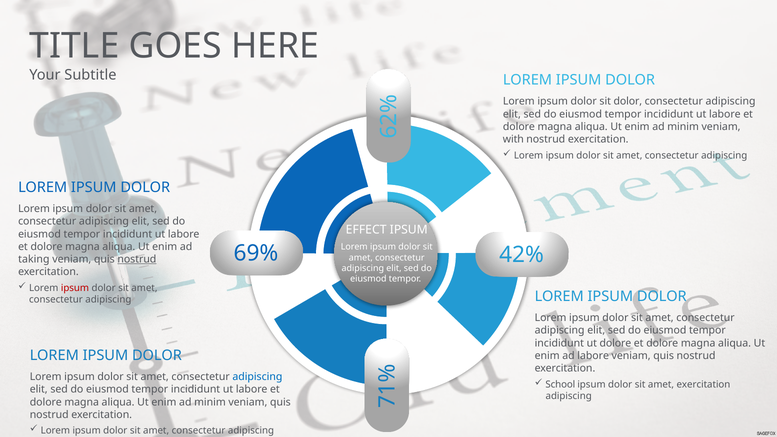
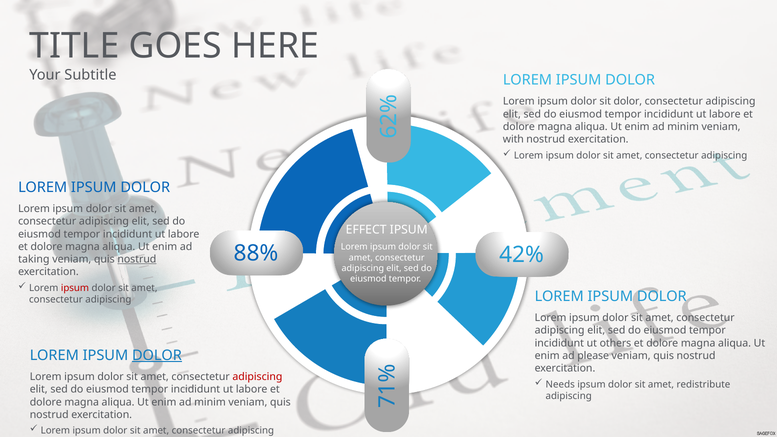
69%: 69% -> 88%
ut dolore: dolore -> others
DOLOR at (157, 355) underline: none -> present
ad labore: labore -> please
adipiscing at (257, 377) colour: blue -> red
School: School -> Needs
amet exercitation: exercitation -> redistribute
